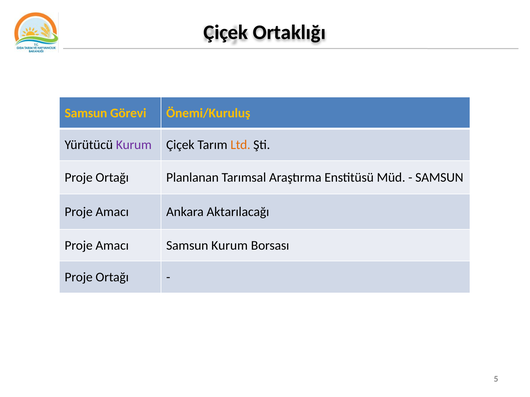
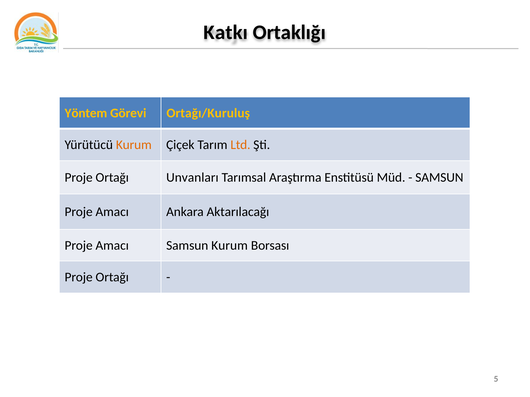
Çiçek at (226, 32): Çiçek -> Katkı
Samsun at (86, 113): Samsun -> Yöntem
Önemi/Kuruluş: Önemi/Kuruluş -> Ortağı/Kuruluş
Kurum at (134, 145) colour: purple -> orange
Planlanan: Planlanan -> Unvanları
